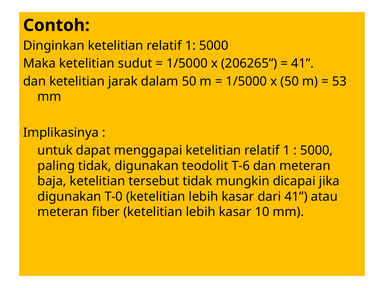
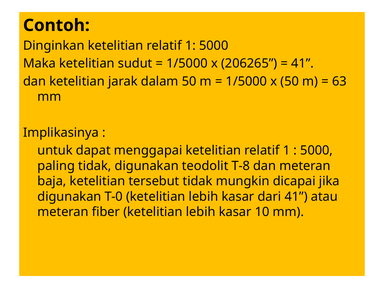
53: 53 -> 63
T-6: T-6 -> T-8
